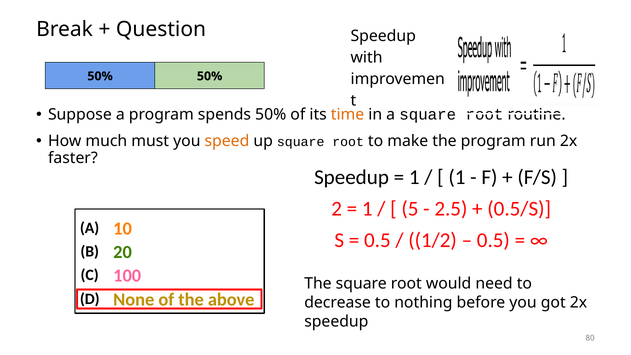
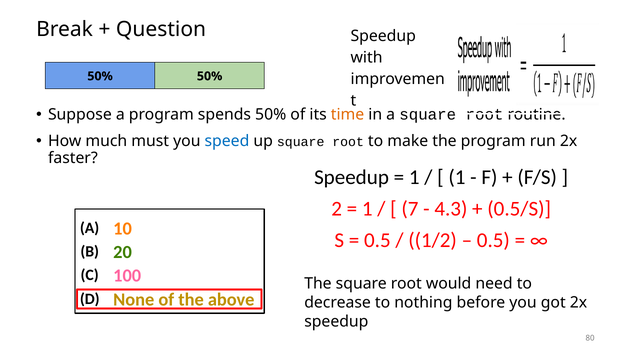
speed colour: orange -> blue
5: 5 -> 7
2.5: 2.5 -> 4.3
